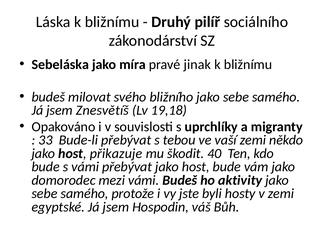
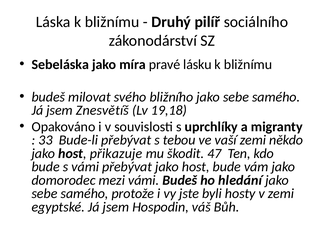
jinak: jinak -> lásku
40: 40 -> 47
aktivity: aktivity -> hledání
